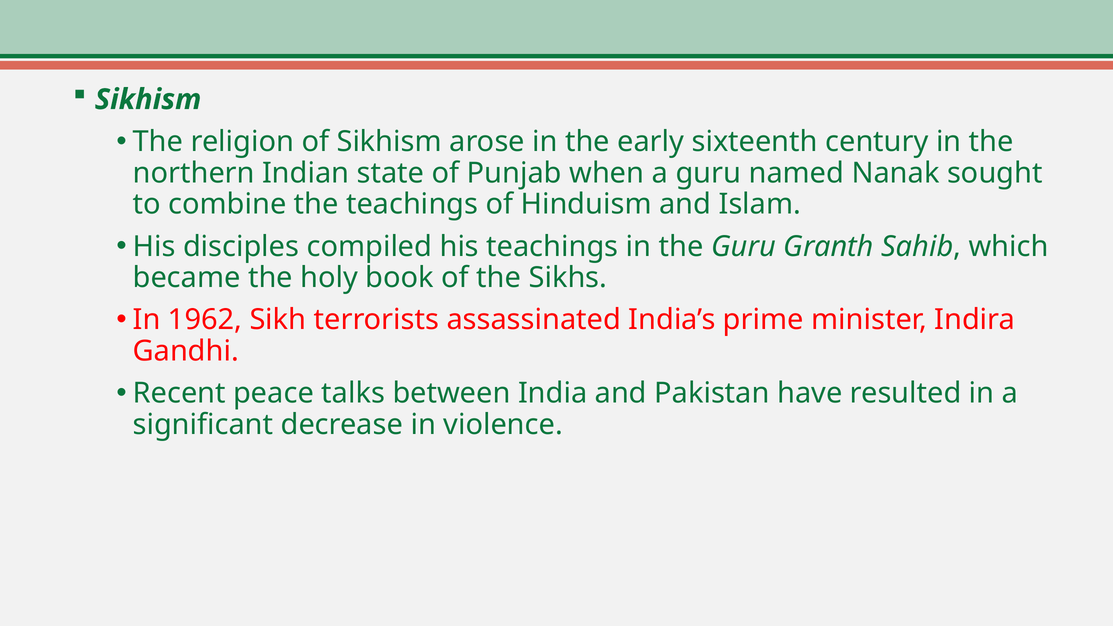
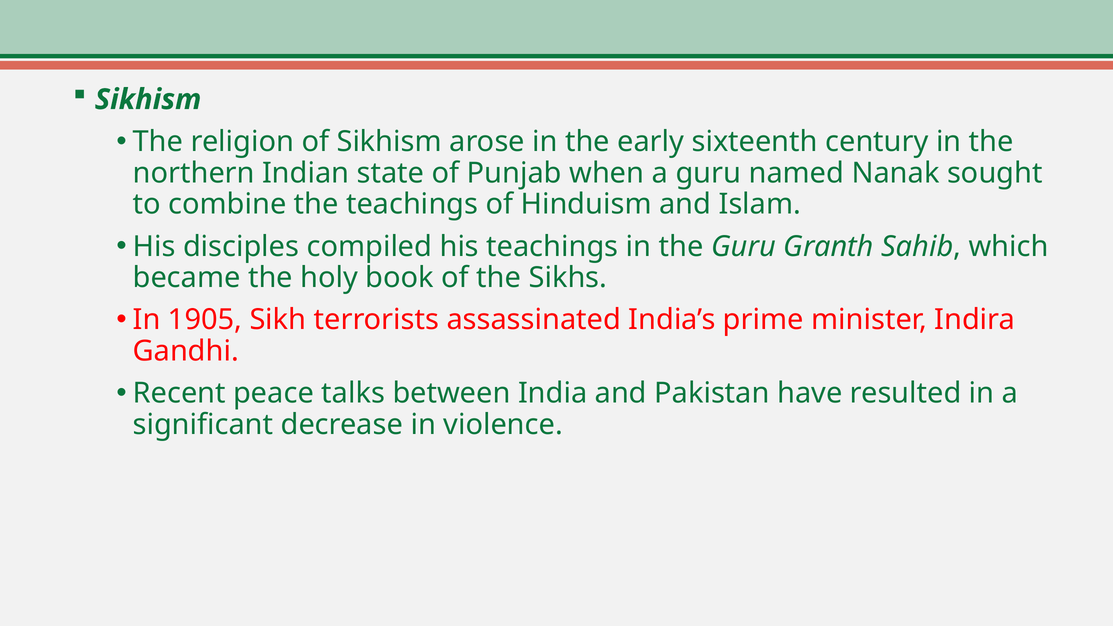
1962: 1962 -> 1905
